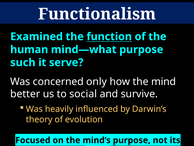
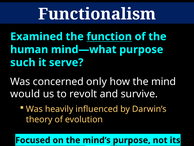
better: better -> would
social: social -> revolt
